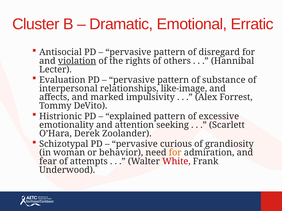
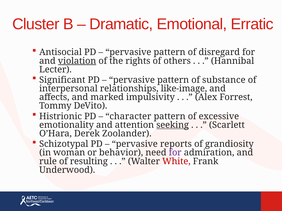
Evaluation: Evaluation -> Significant
explained: explained -> character
seeking underline: none -> present
curious: curious -> reports
for at (175, 153) colour: orange -> purple
fear: fear -> rule
attempts: attempts -> resulting
